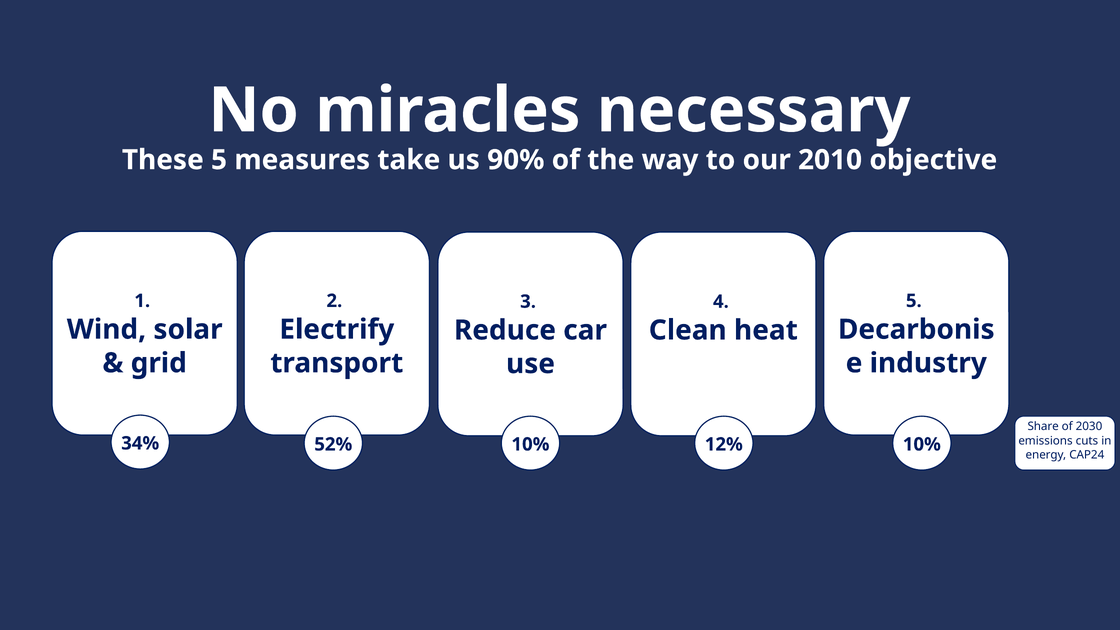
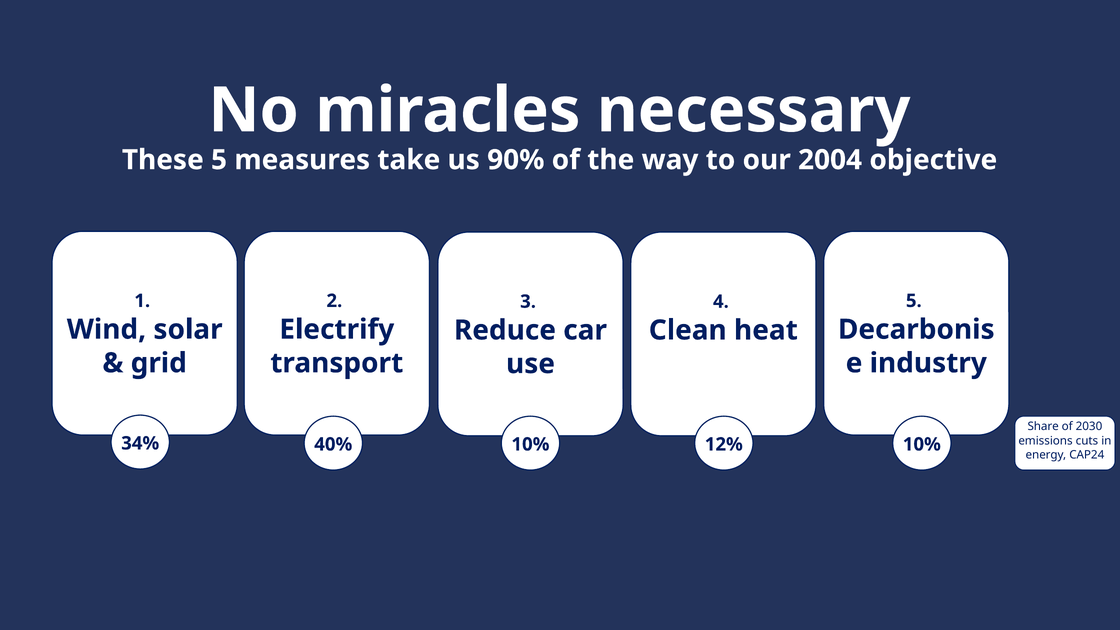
2010: 2010 -> 2004
52%: 52% -> 40%
